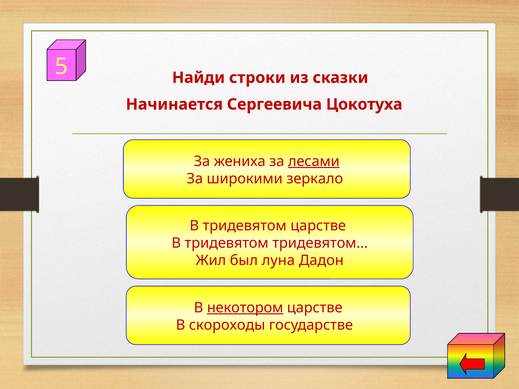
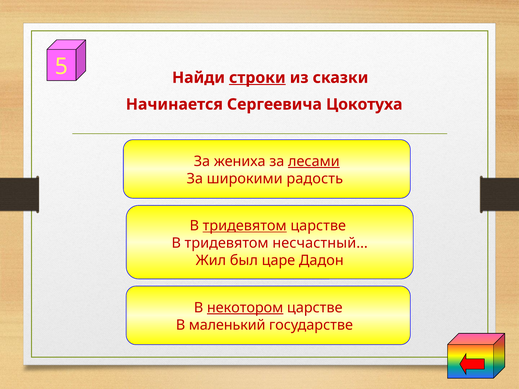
строки underline: none -> present
зеркало: зеркало -> радость
тридевятом at (245, 226) underline: none -> present
тридевятом…: тридевятом… -> несчастный…
луна: луна -> царе
скороходы: скороходы -> маленький
